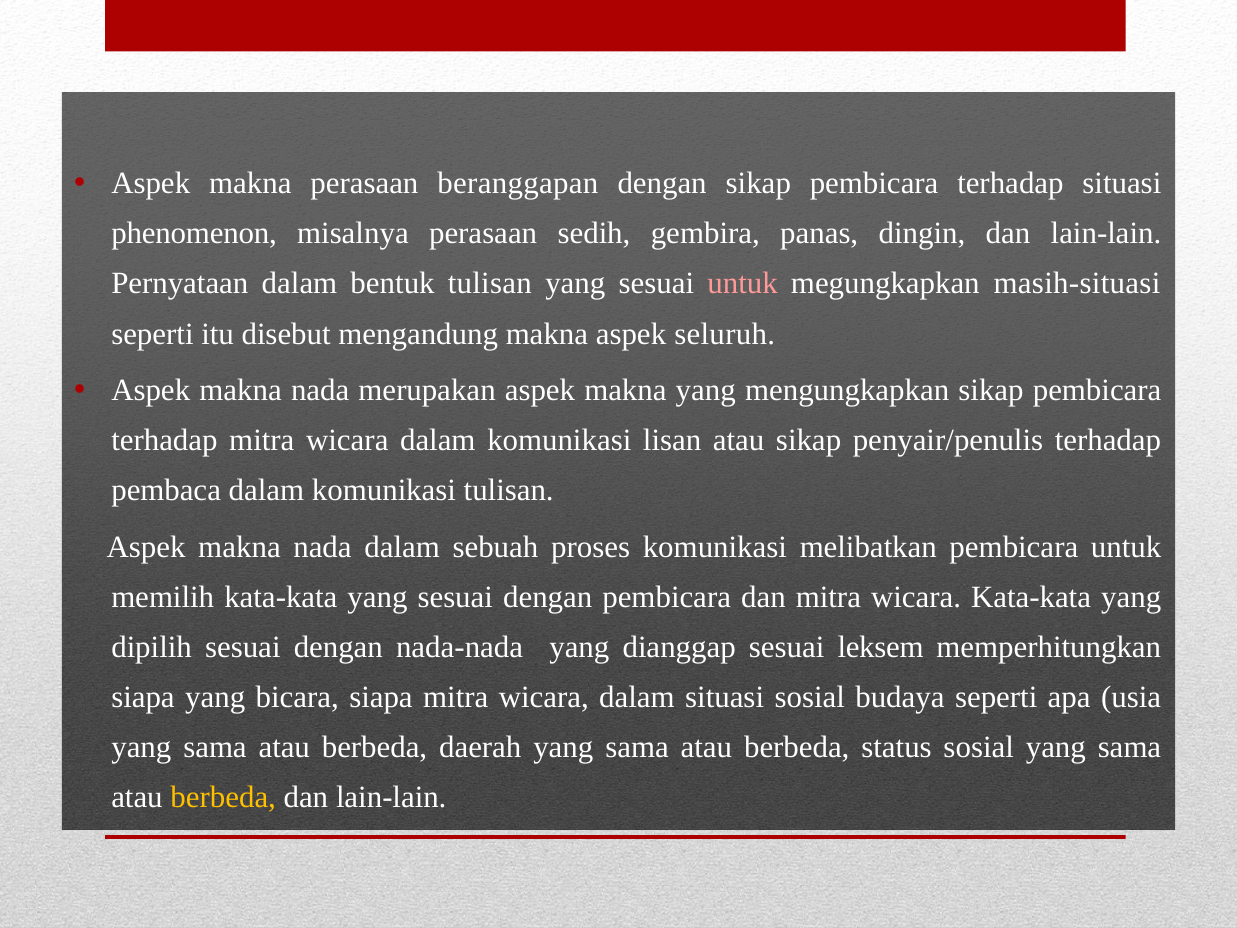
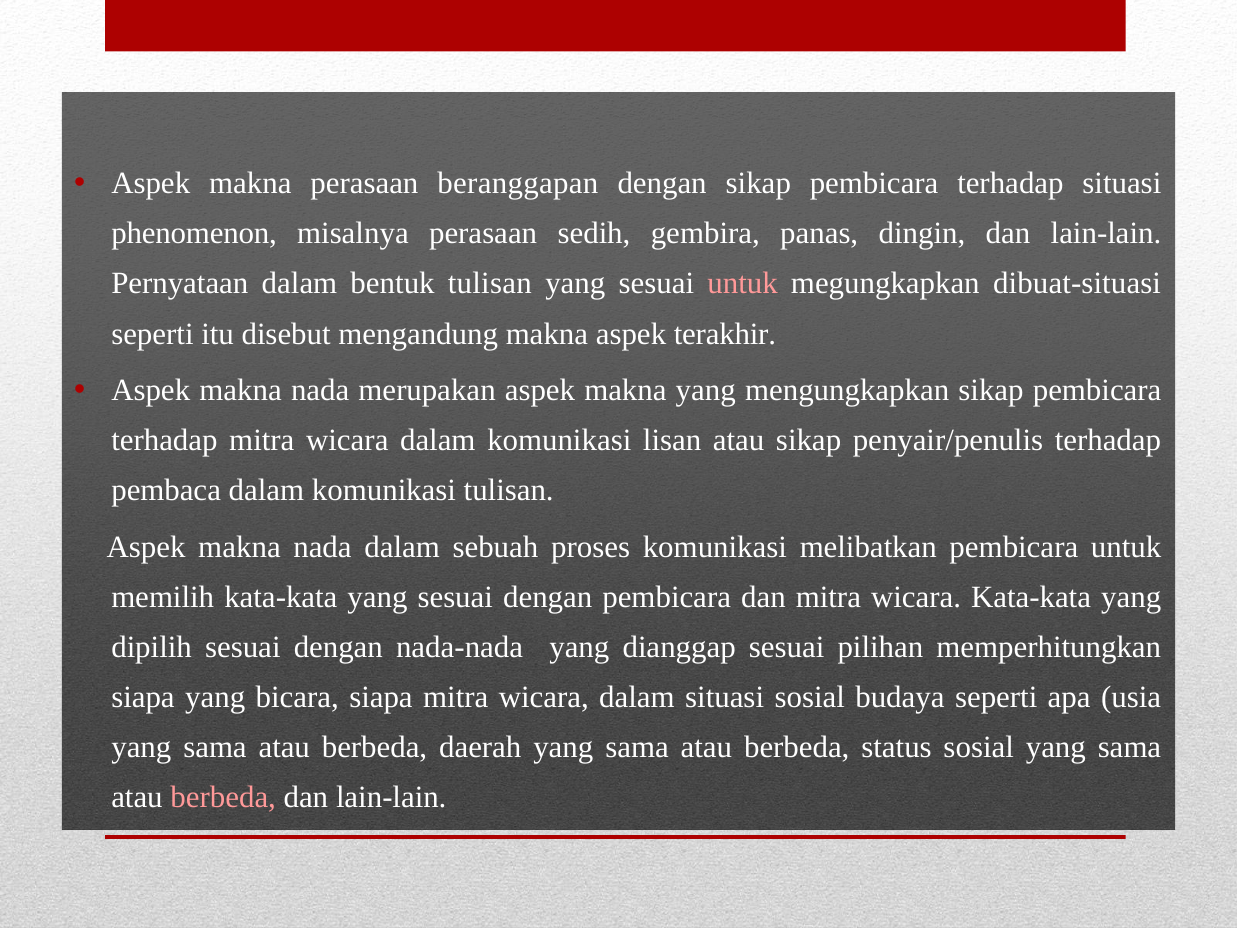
masih-situasi: masih-situasi -> dibuat-situasi
seluruh: seluruh -> terakhir
leksem: leksem -> pilihan
berbeda at (223, 797) colour: yellow -> pink
